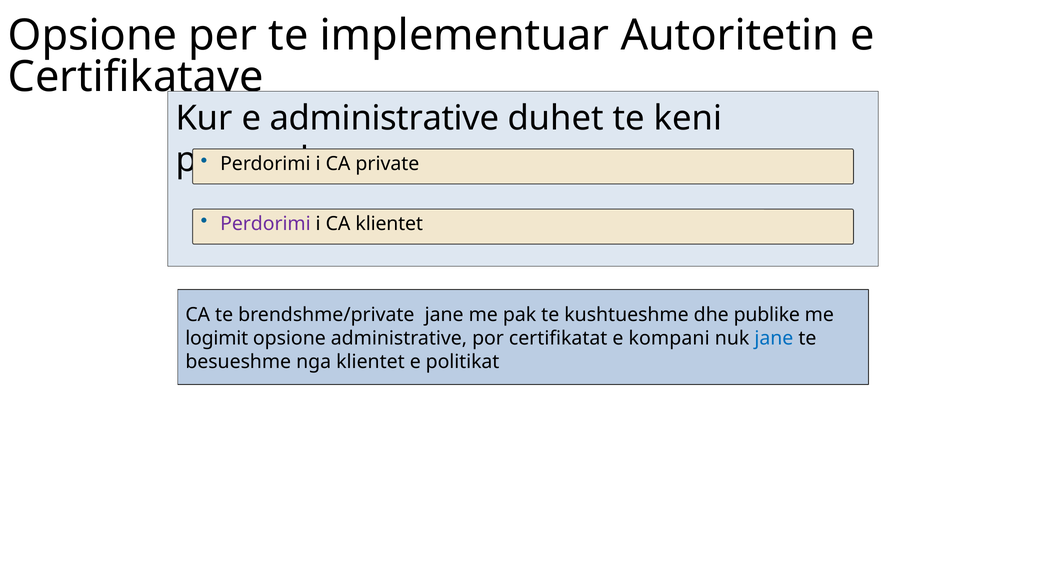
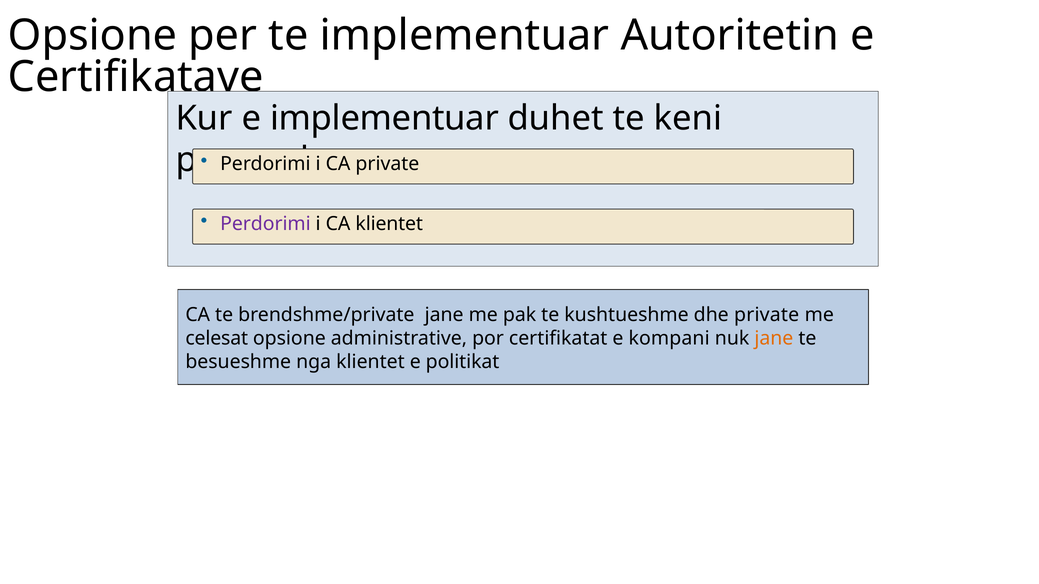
e administrative: administrative -> implementuar
dhe publike: publike -> private
logimit: logimit -> celesat
jane at (774, 339) colour: blue -> orange
